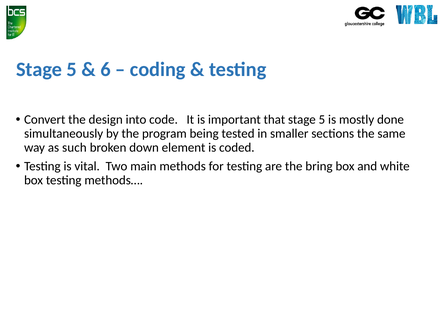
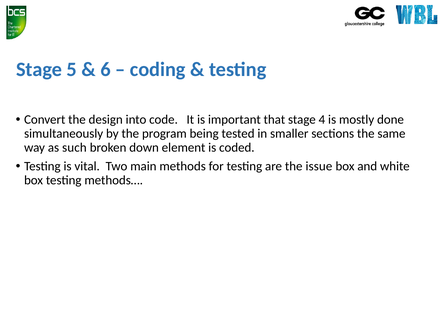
that stage 5: 5 -> 4
bring: bring -> issue
